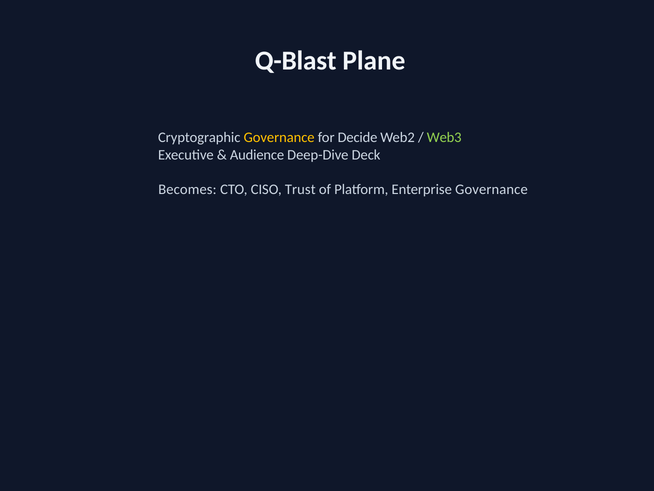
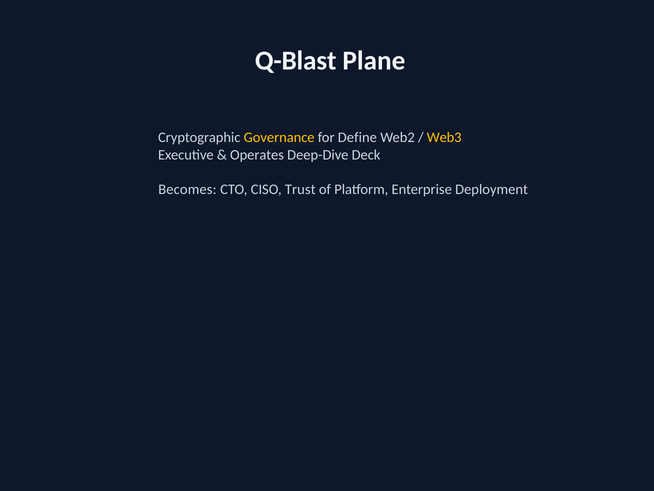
Decide: Decide -> Define
Web3 colour: light green -> yellow
Audience: Audience -> Operates
Enterprise Governance: Governance -> Deployment
